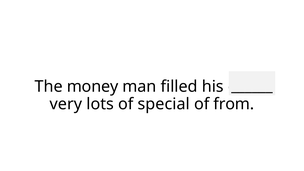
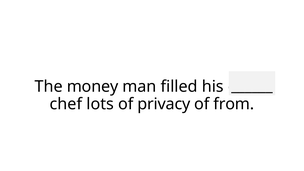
very: very -> chef
special: special -> privacy
